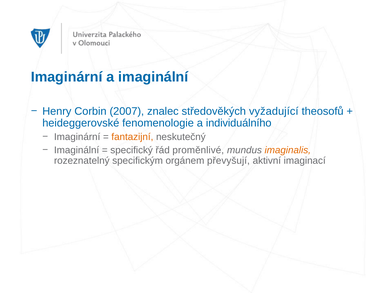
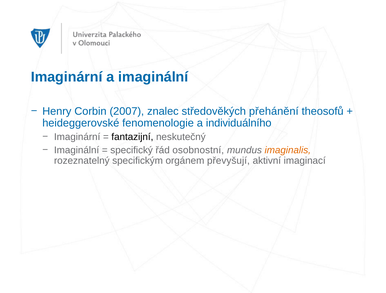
vyžadující: vyžadující -> přehánění
fantazijní colour: orange -> black
proměnlivé: proměnlivé -> osobnostní
